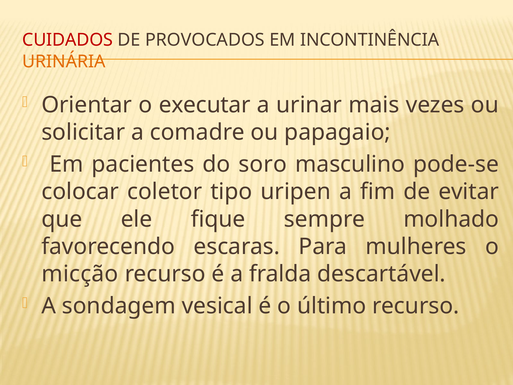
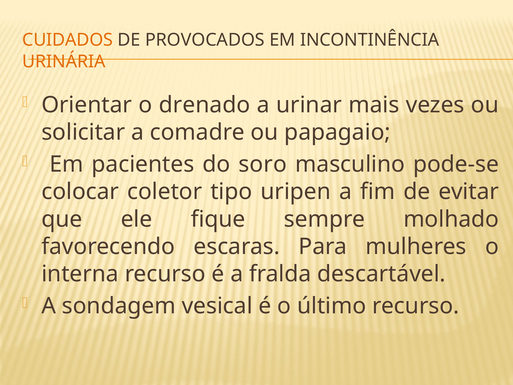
CUIDADOS colour: red -> orange
executar: executar -> drenado
micção: micção -> interna
